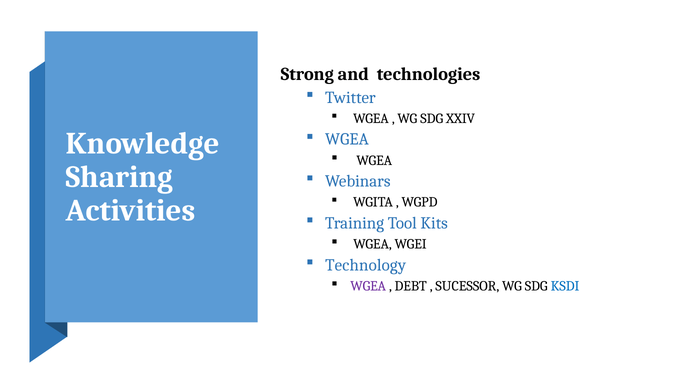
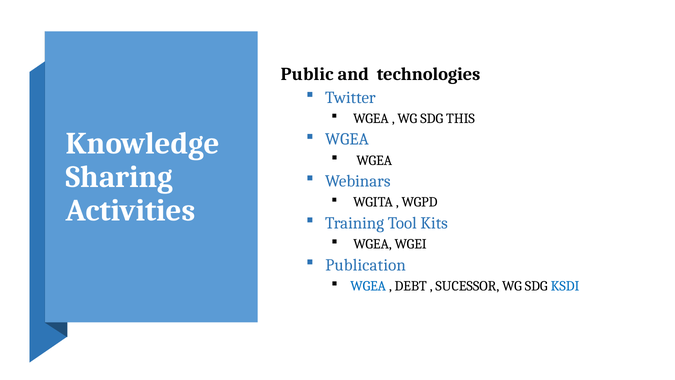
Strong: Strong -> Public
XXIV: XXIV -> THIS
Technology: Technology -> Publication
WGEA at (368, 286) colour: purple -> blue
